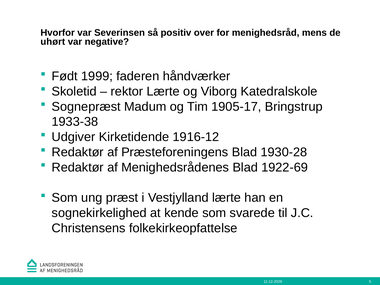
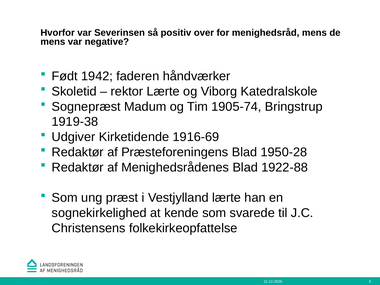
uhørt at (53, 42): uhørt -> mens
1999: 1999 -> 1942
1905-17: 1905-17 -> 1905-74
1933-38: 1933-38 -> 1919-38
1916-12: 1916-12 -> 1916-69
1930-28: 1930-28 -> 1950-28
1922-69: 1922-69 -> 1922-88
